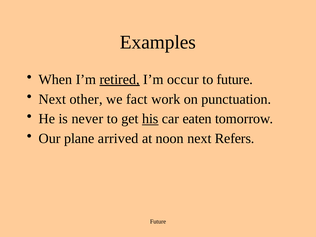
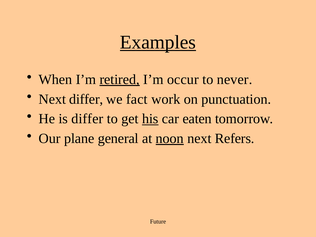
Examples underline: none -> present
to future: future -> never
Next other: other -> differ
is never: never -> differ
arrived: arrived -> general
noon underline: none -> present
